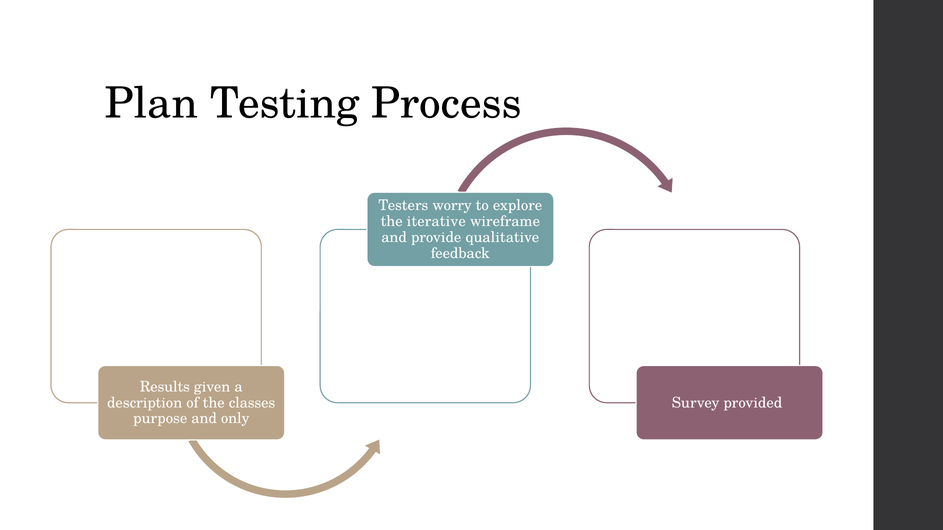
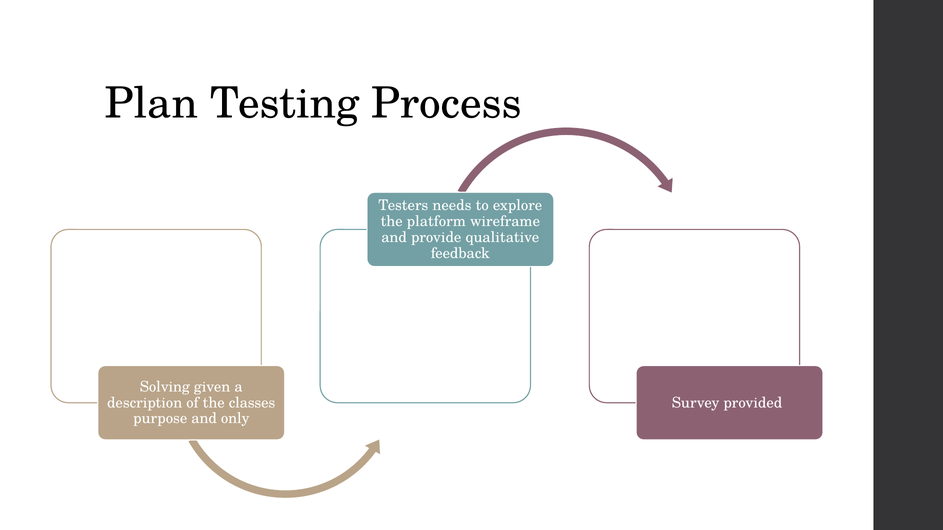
worry: worry -> needs
iterative: iterative -> platform
Results: Results -> Solving
